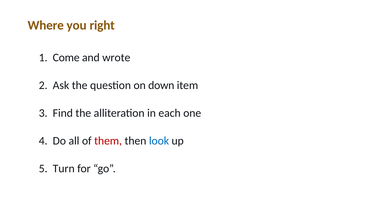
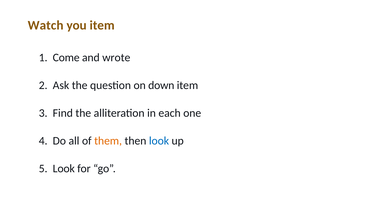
Where: Where -> Watch
you right: right -> item
them colour: red -> orange
5 Turn: Turn -> Look
